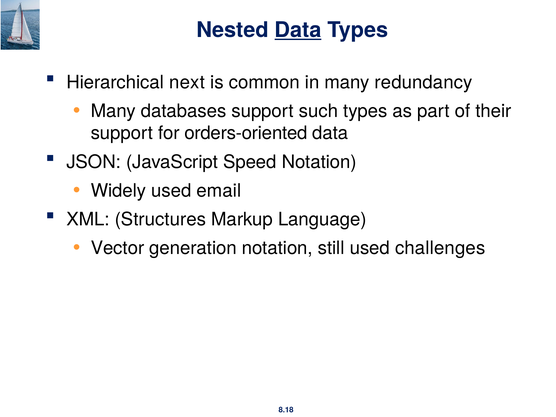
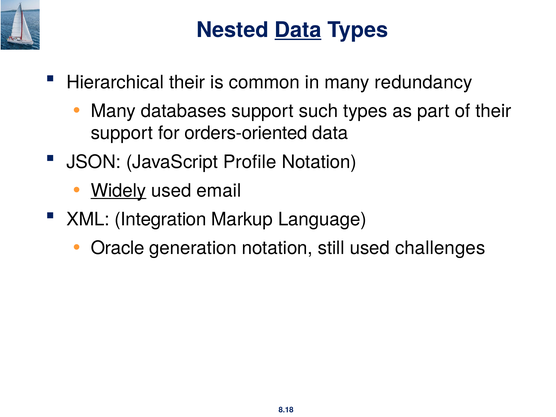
Hierarchical next: next -> their
Speed: Speed -> Profile
Widely underline: none -> present
Structures: Structures -> Integration
Vector: Vector -> Oracle
